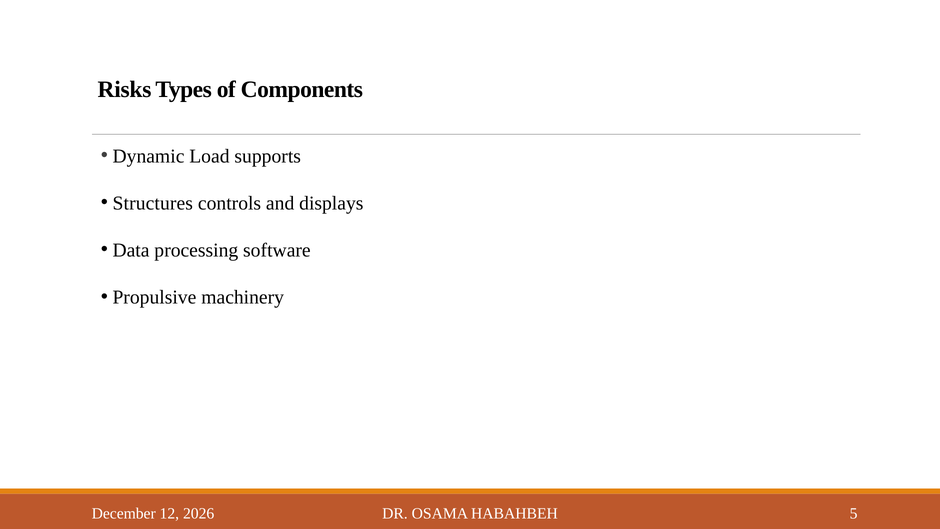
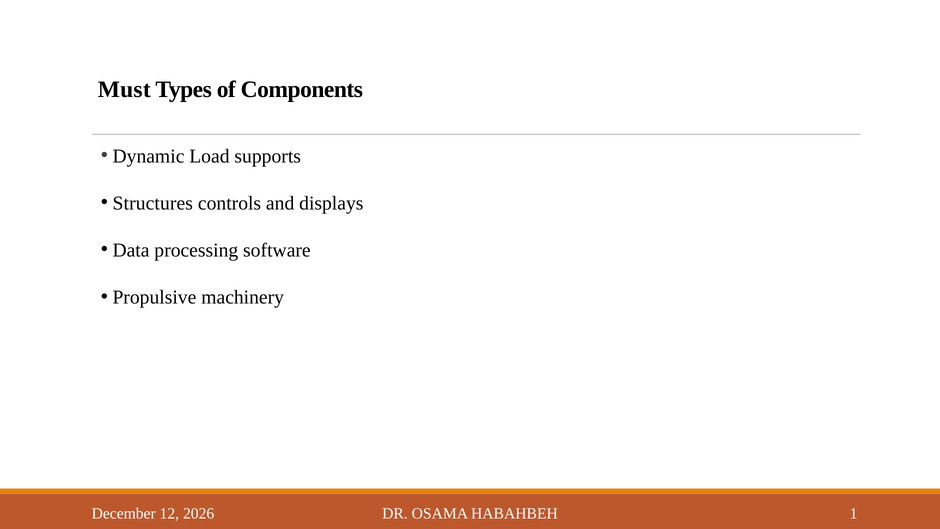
Risks: Risks -> Must
5: 5 -> 1
